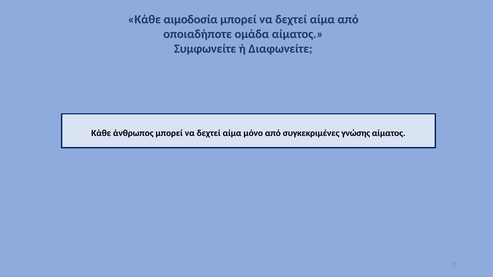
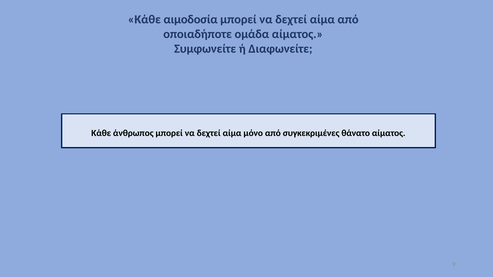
γνώσης: γνώσης -> θάνατο
